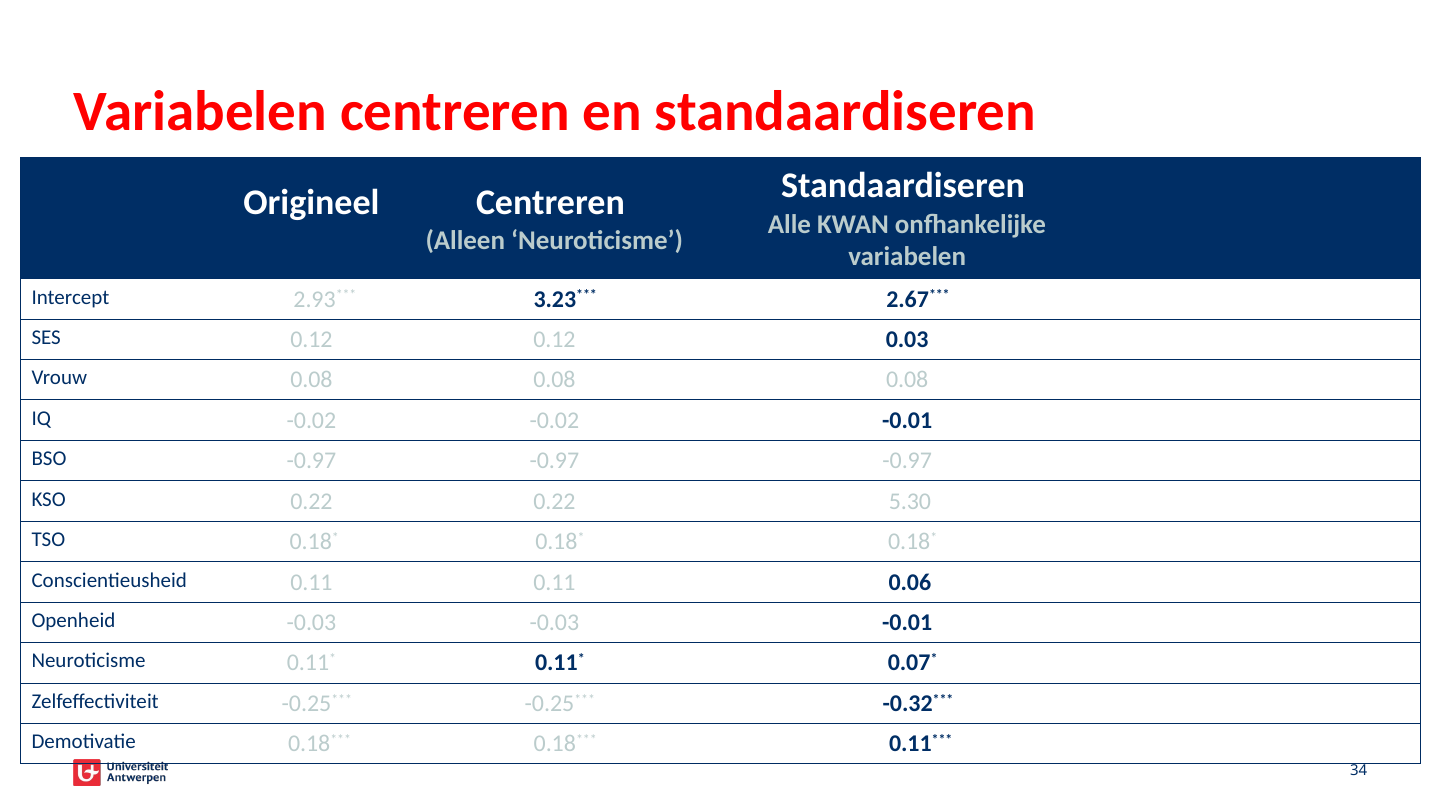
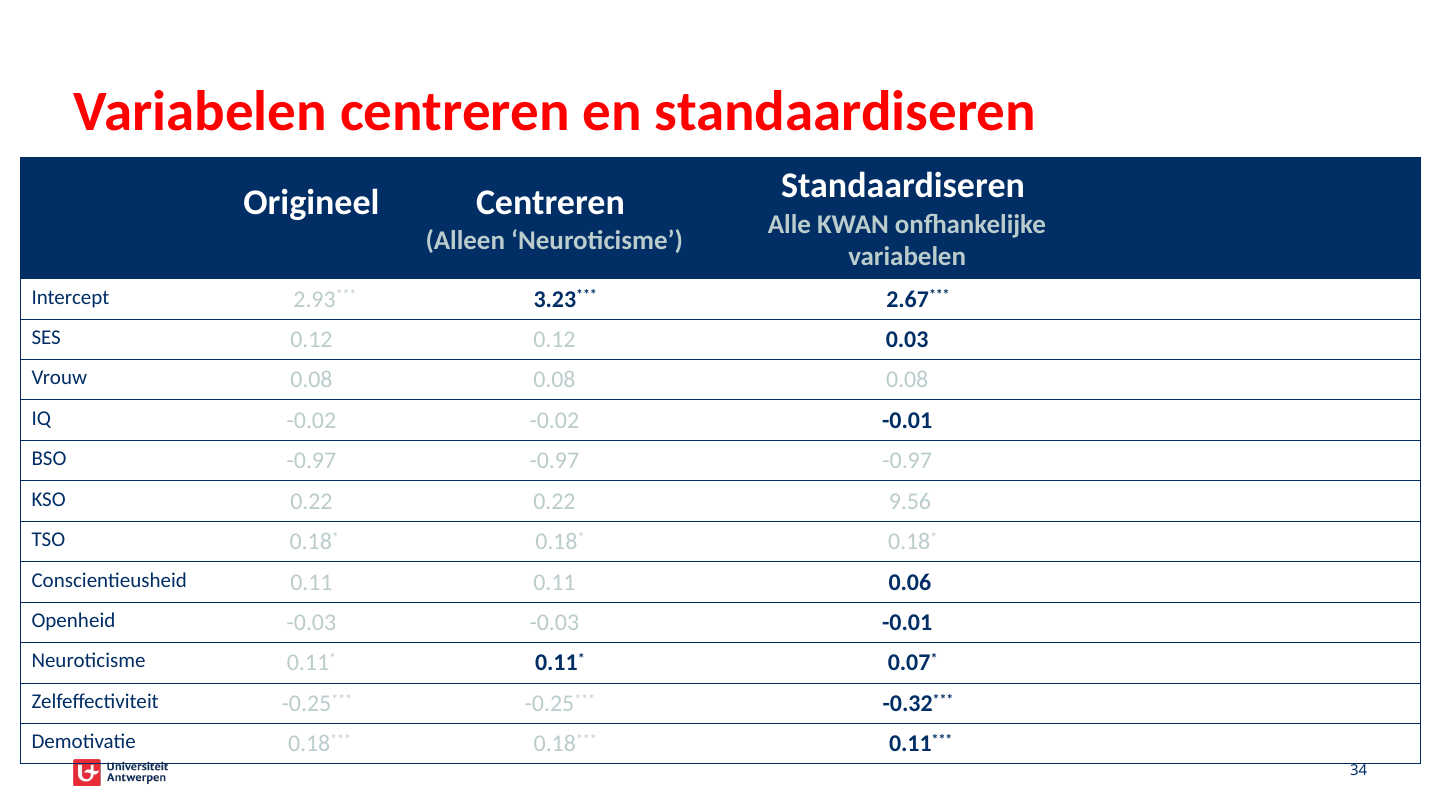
5.30: 5.30 -> 9.56
